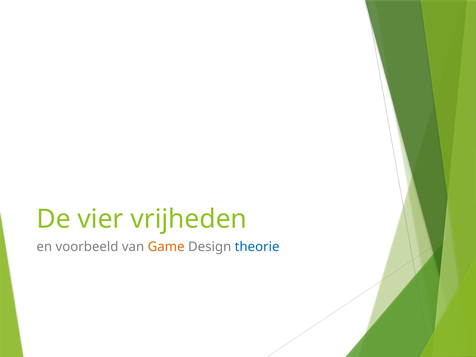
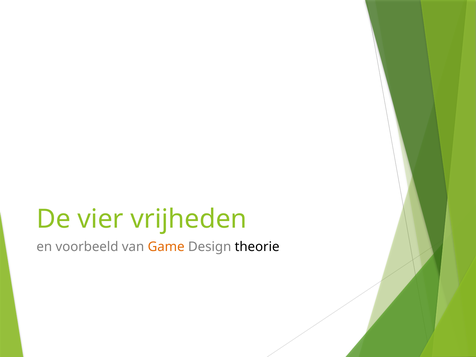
theorie colour: blue -> black
